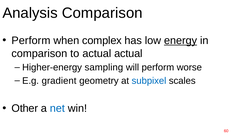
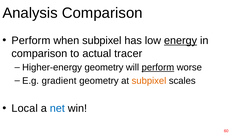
when complex: complex -> subpixel
actual actual: actual -> tracer
Higher-energy sampling: sampling -> geometry
perform at (158, 67) underline: none -> present
subpixel at (149, 81) colour: blue -> orange
Other: Other -> Local
